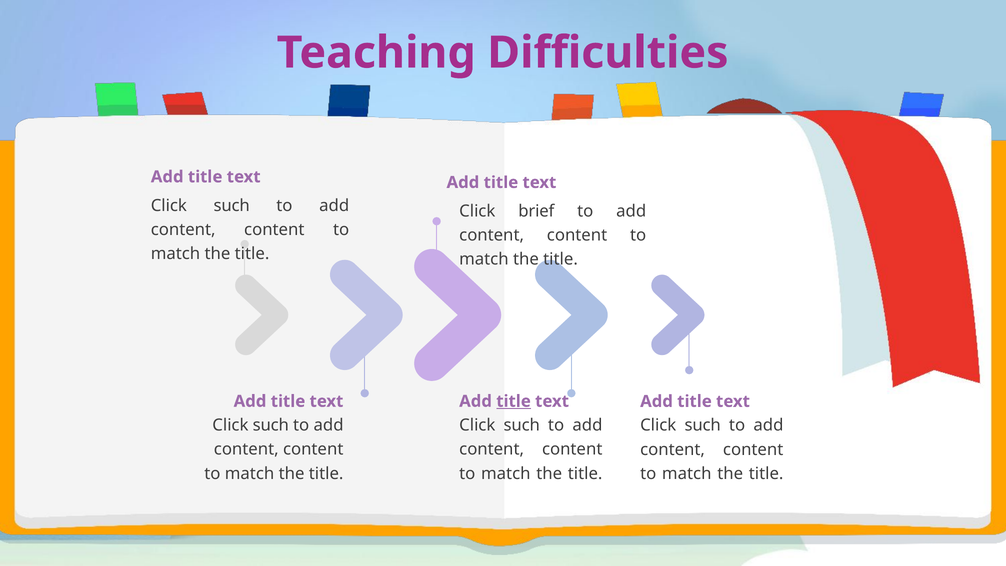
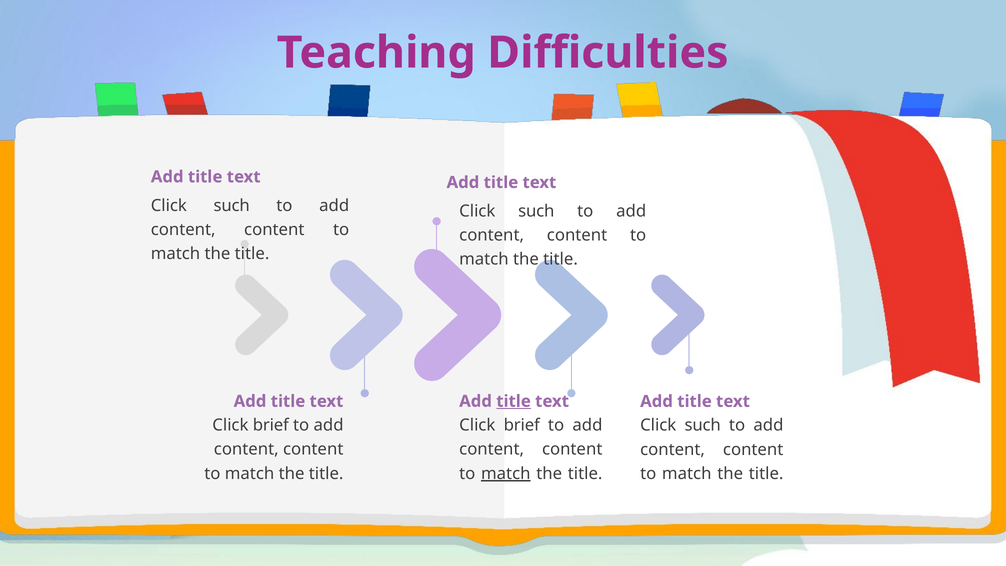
brief at (536, 211): brief -> such
such at (522, 425): such -> brief
such at (271, 425): such -> brief
match at (506, 474) underline: none -> present
